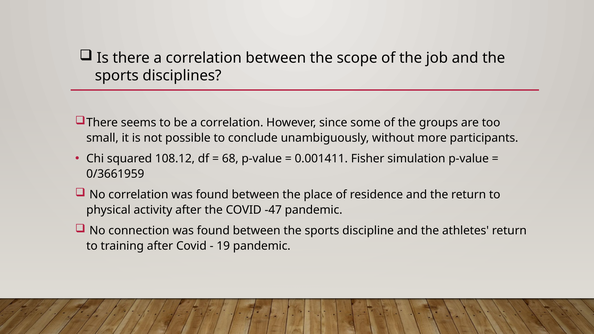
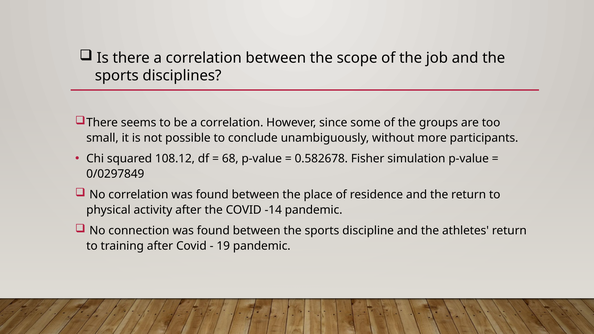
0.001411: 0.001411 -> 0.582678
0/3661959: 0/3661959 -> 0/0297849
-47: -47 -> -14
